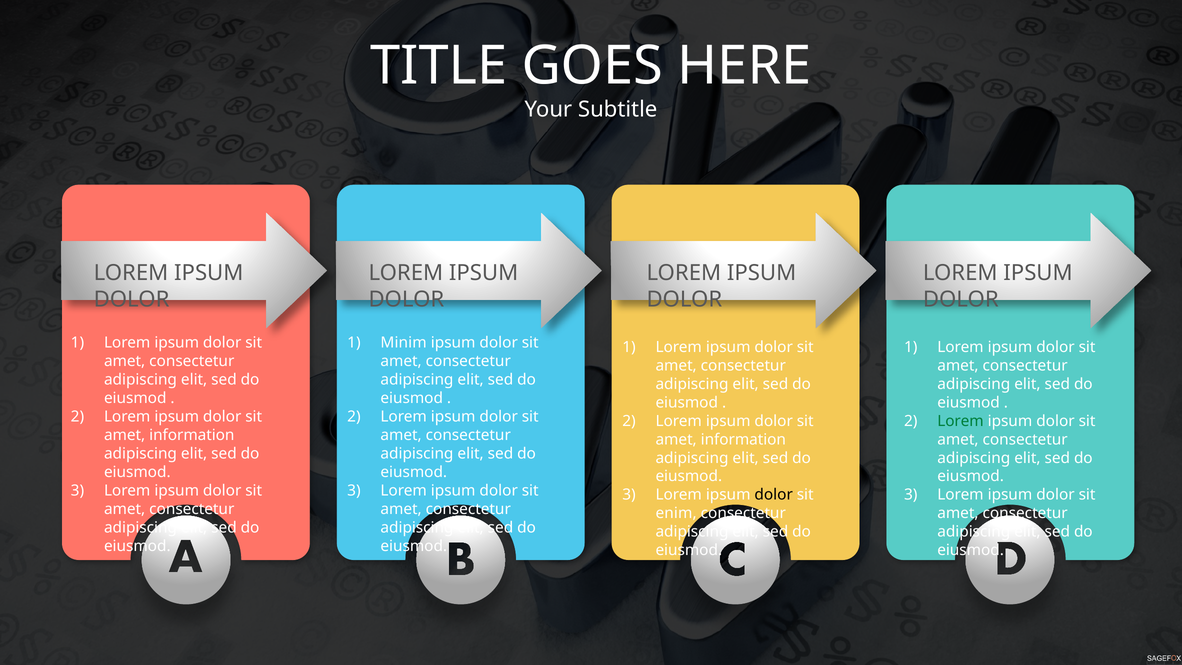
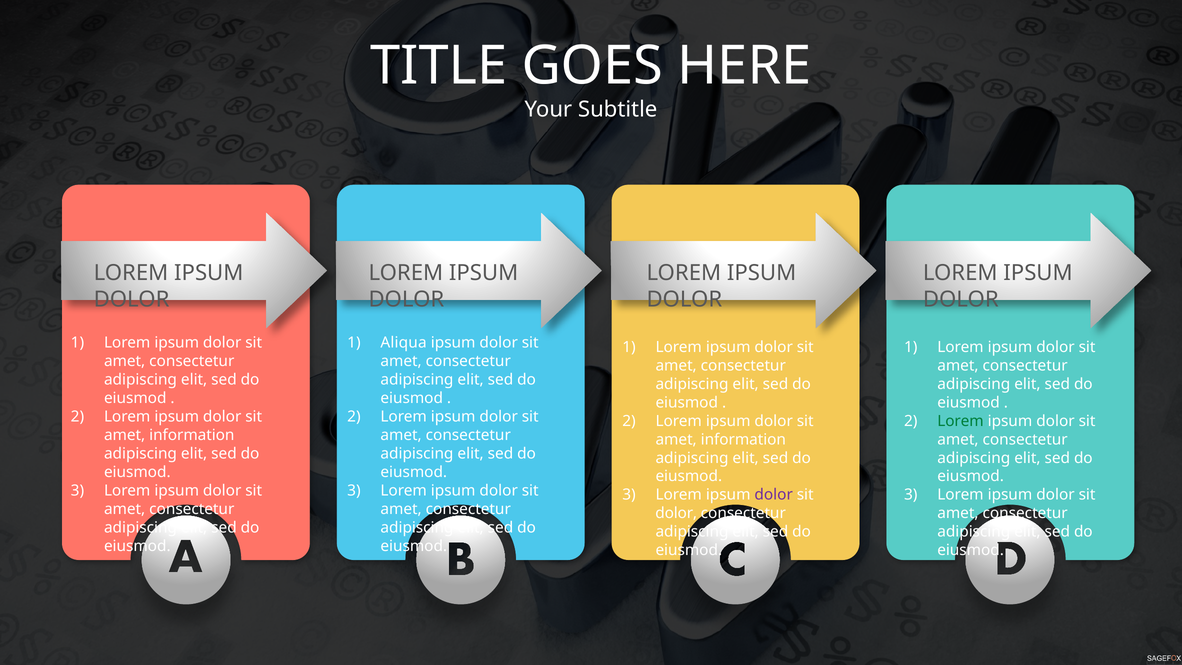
Minim: Minim -> Aliqua
dolor at (774, 495) colour: black -> purple
enim at (676, 513): enim -> dolor
